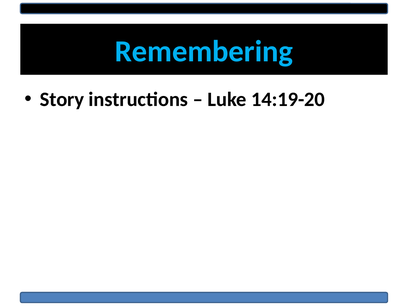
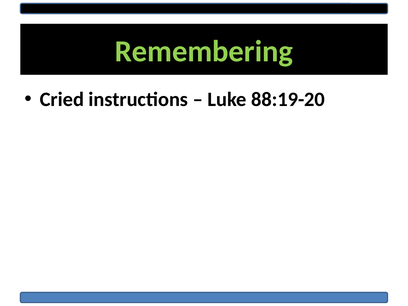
Remembering colour: light blue -> light green
Story: Story -> Cried
14:19-20: 14:19-20 -> 88:19-20
